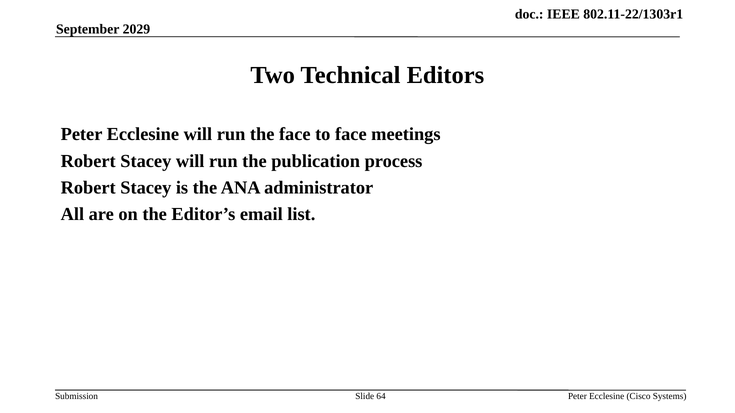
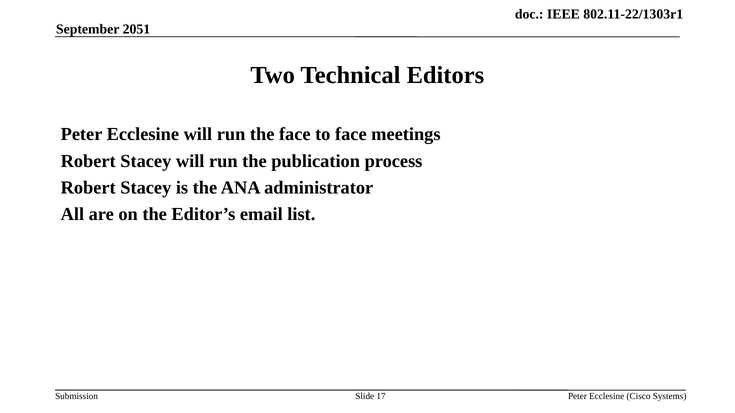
2029: 2029 -> 2051
64: 64 -> 17
